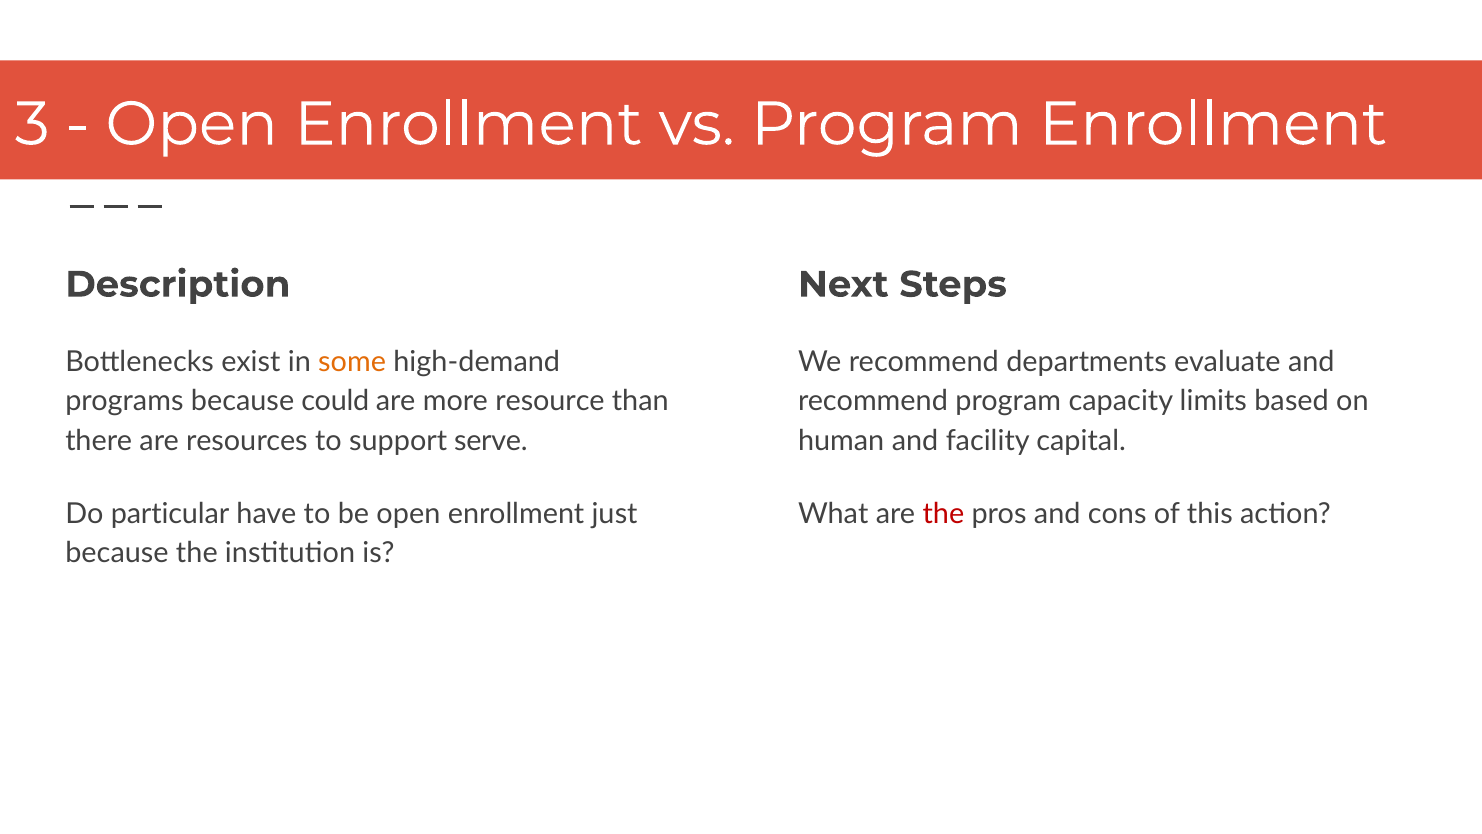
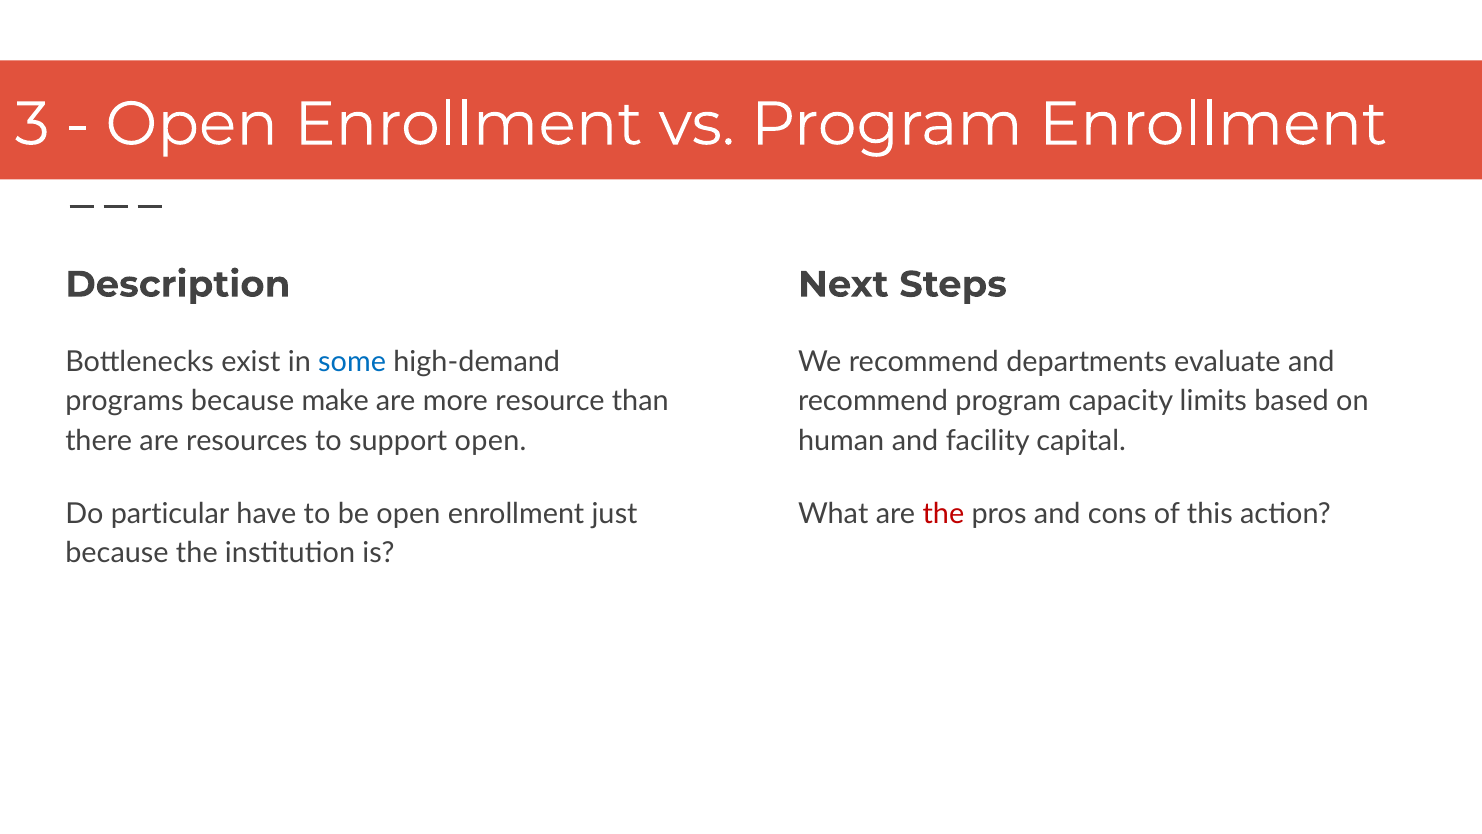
some colour: orange -> blue
could: could -> make
support serve: serve -> open
